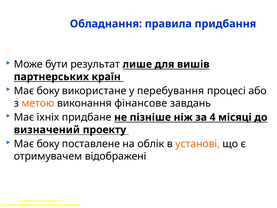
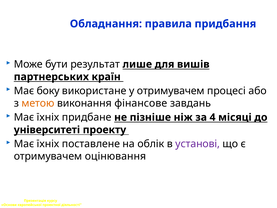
у перебування: перебування -> отримувачем
визначений: визначений -> університеті
боку at (48, 144): боку -> їхніх
установі colour: orange -> purple
відображені: відображені -> оцінювання
